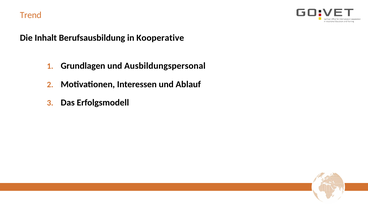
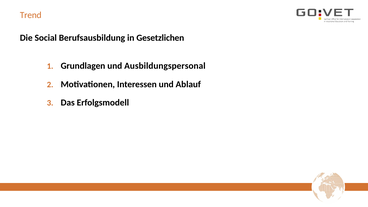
Inhalt: Inhalt -> Social
Kooperative: Kooperative -> Gesetzlichen
